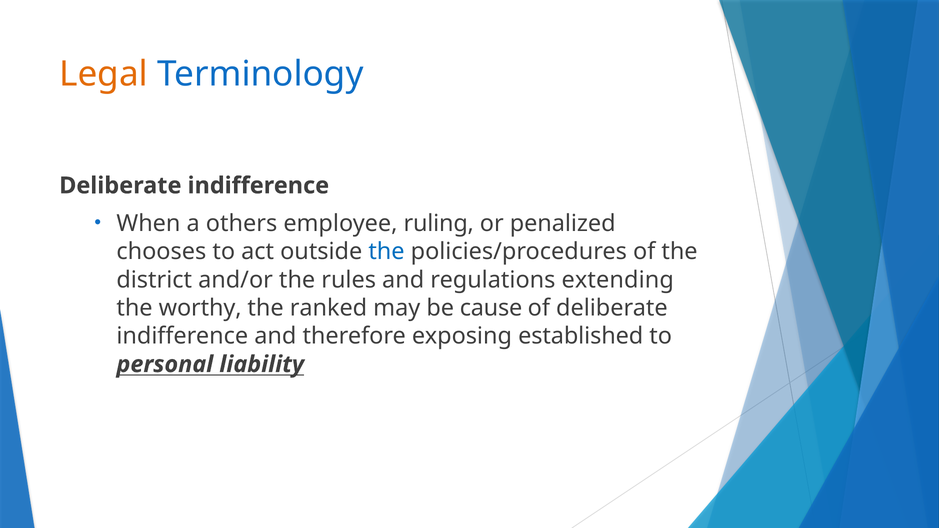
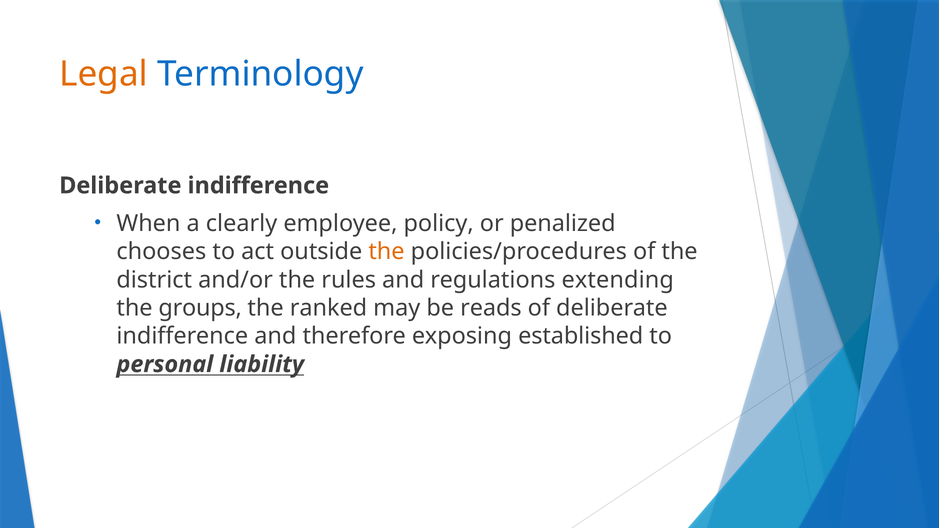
others: others -> clearly
ruling: ruling -> policy
the at (386, 252) colour: blue -> orange
worthy: worthy -> groups
cause: cause -> reads
